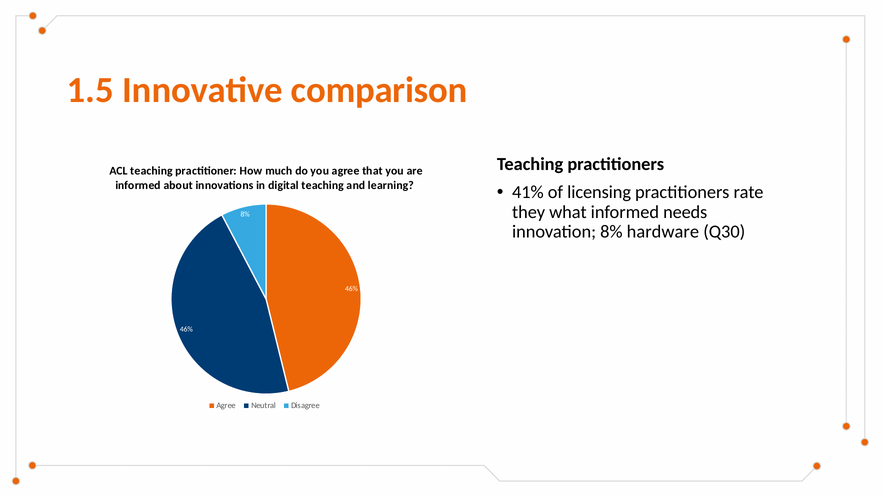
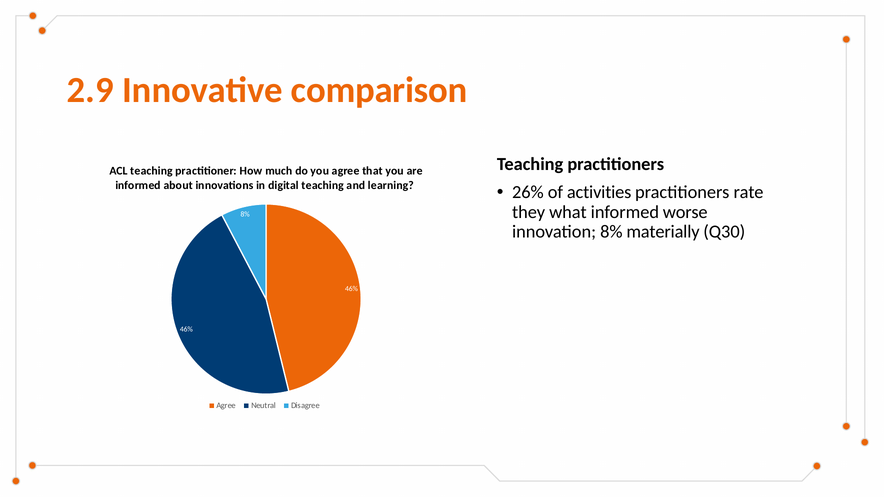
1.5: 1.5 -> 2.9
41%: 41% -> 26%
licensing: licensing -> activities
needs: needs -> worse
hardware: hardware -> materially
